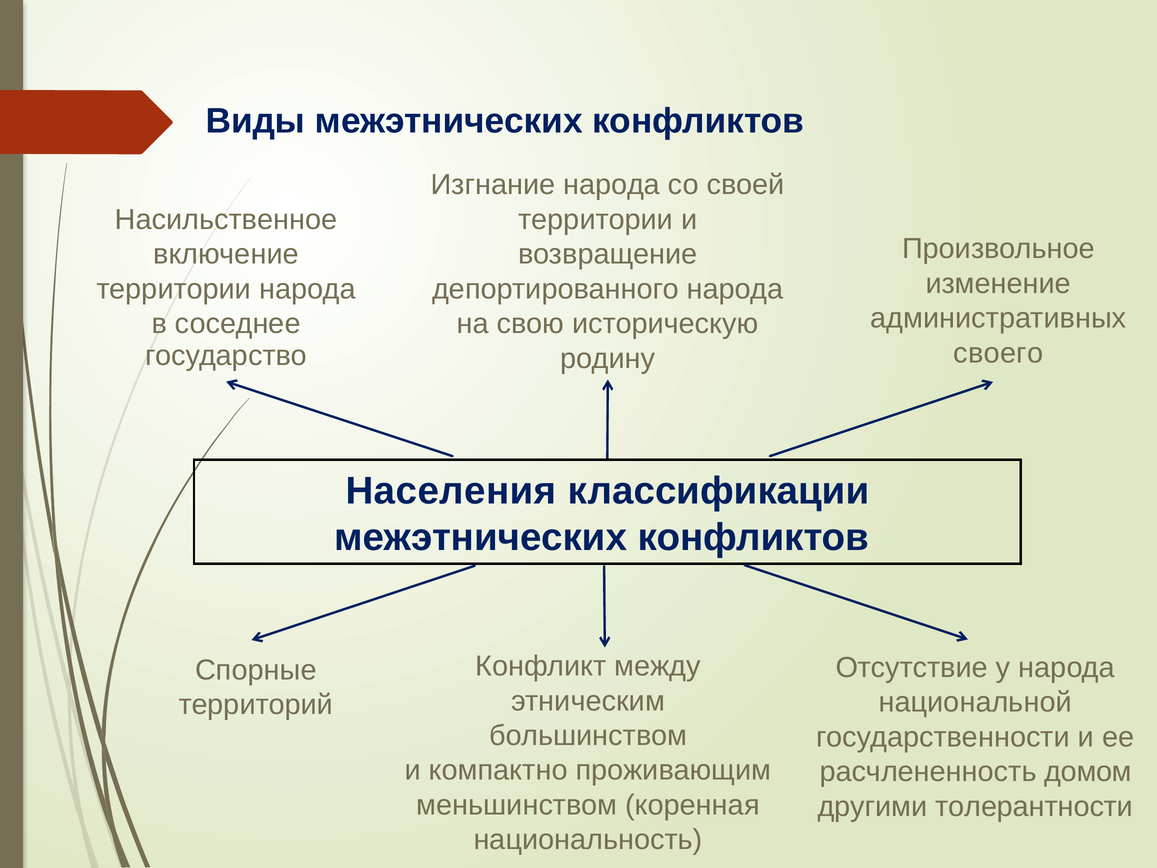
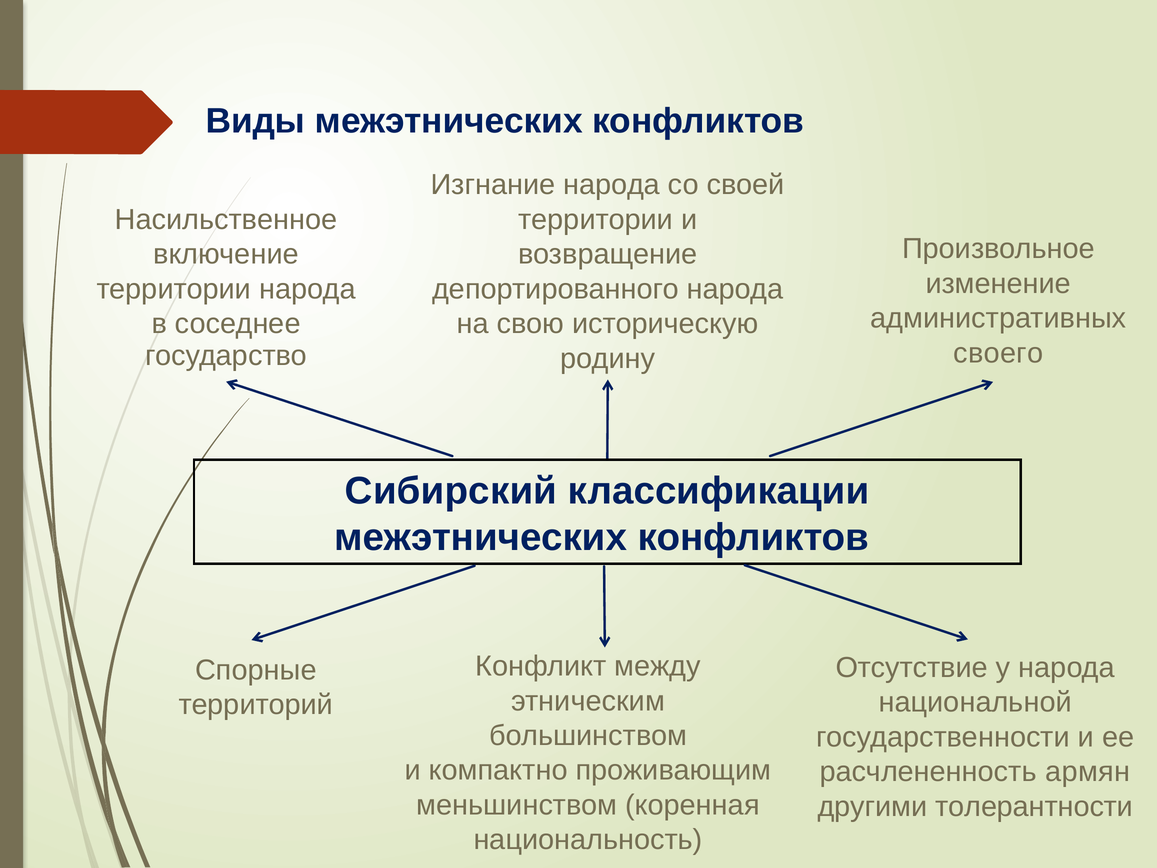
Населения: Населения -> Сибирский
домом: домом -> армян
